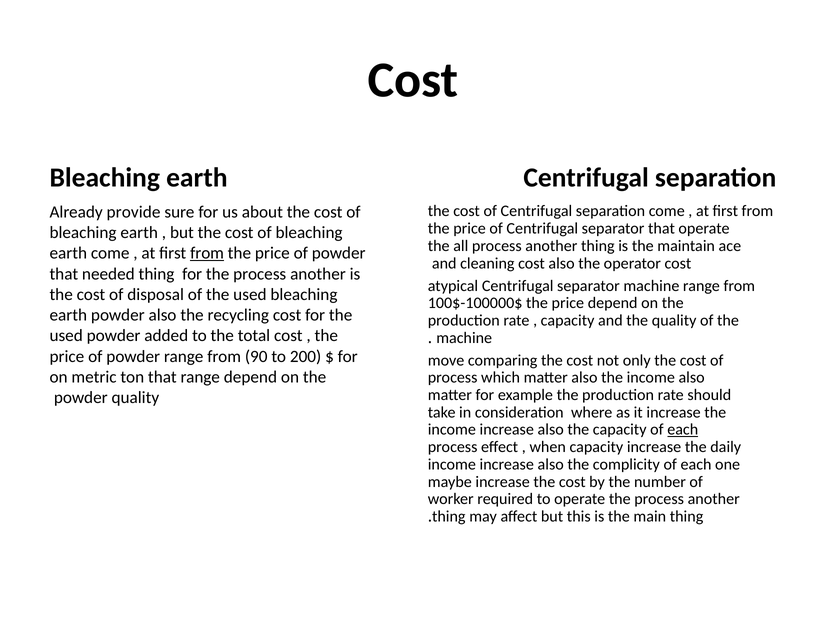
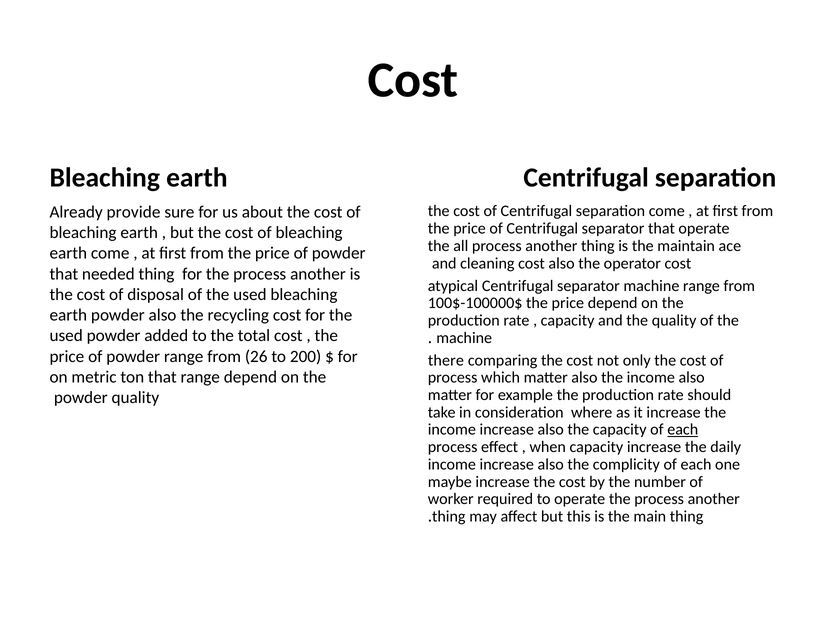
from at (207, 253) underline: present -> none
90: 90 -> 26
move: move -> there
